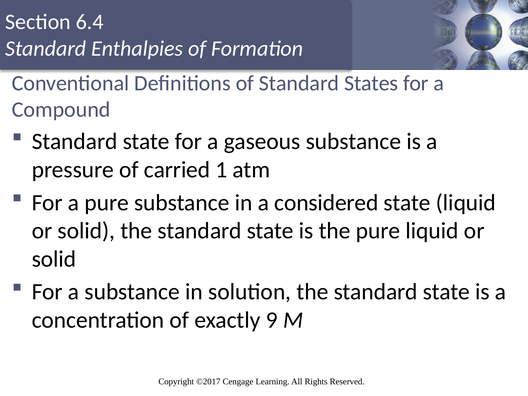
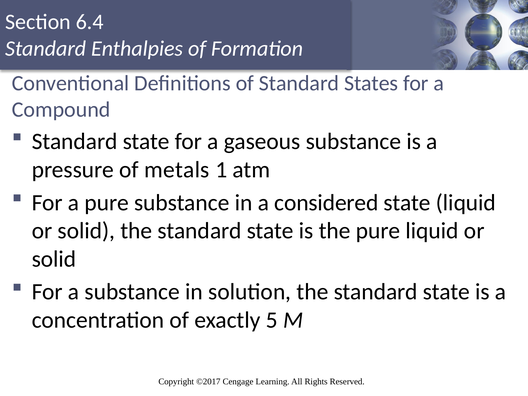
carried: carried -> metals
9: 9 -> 5
